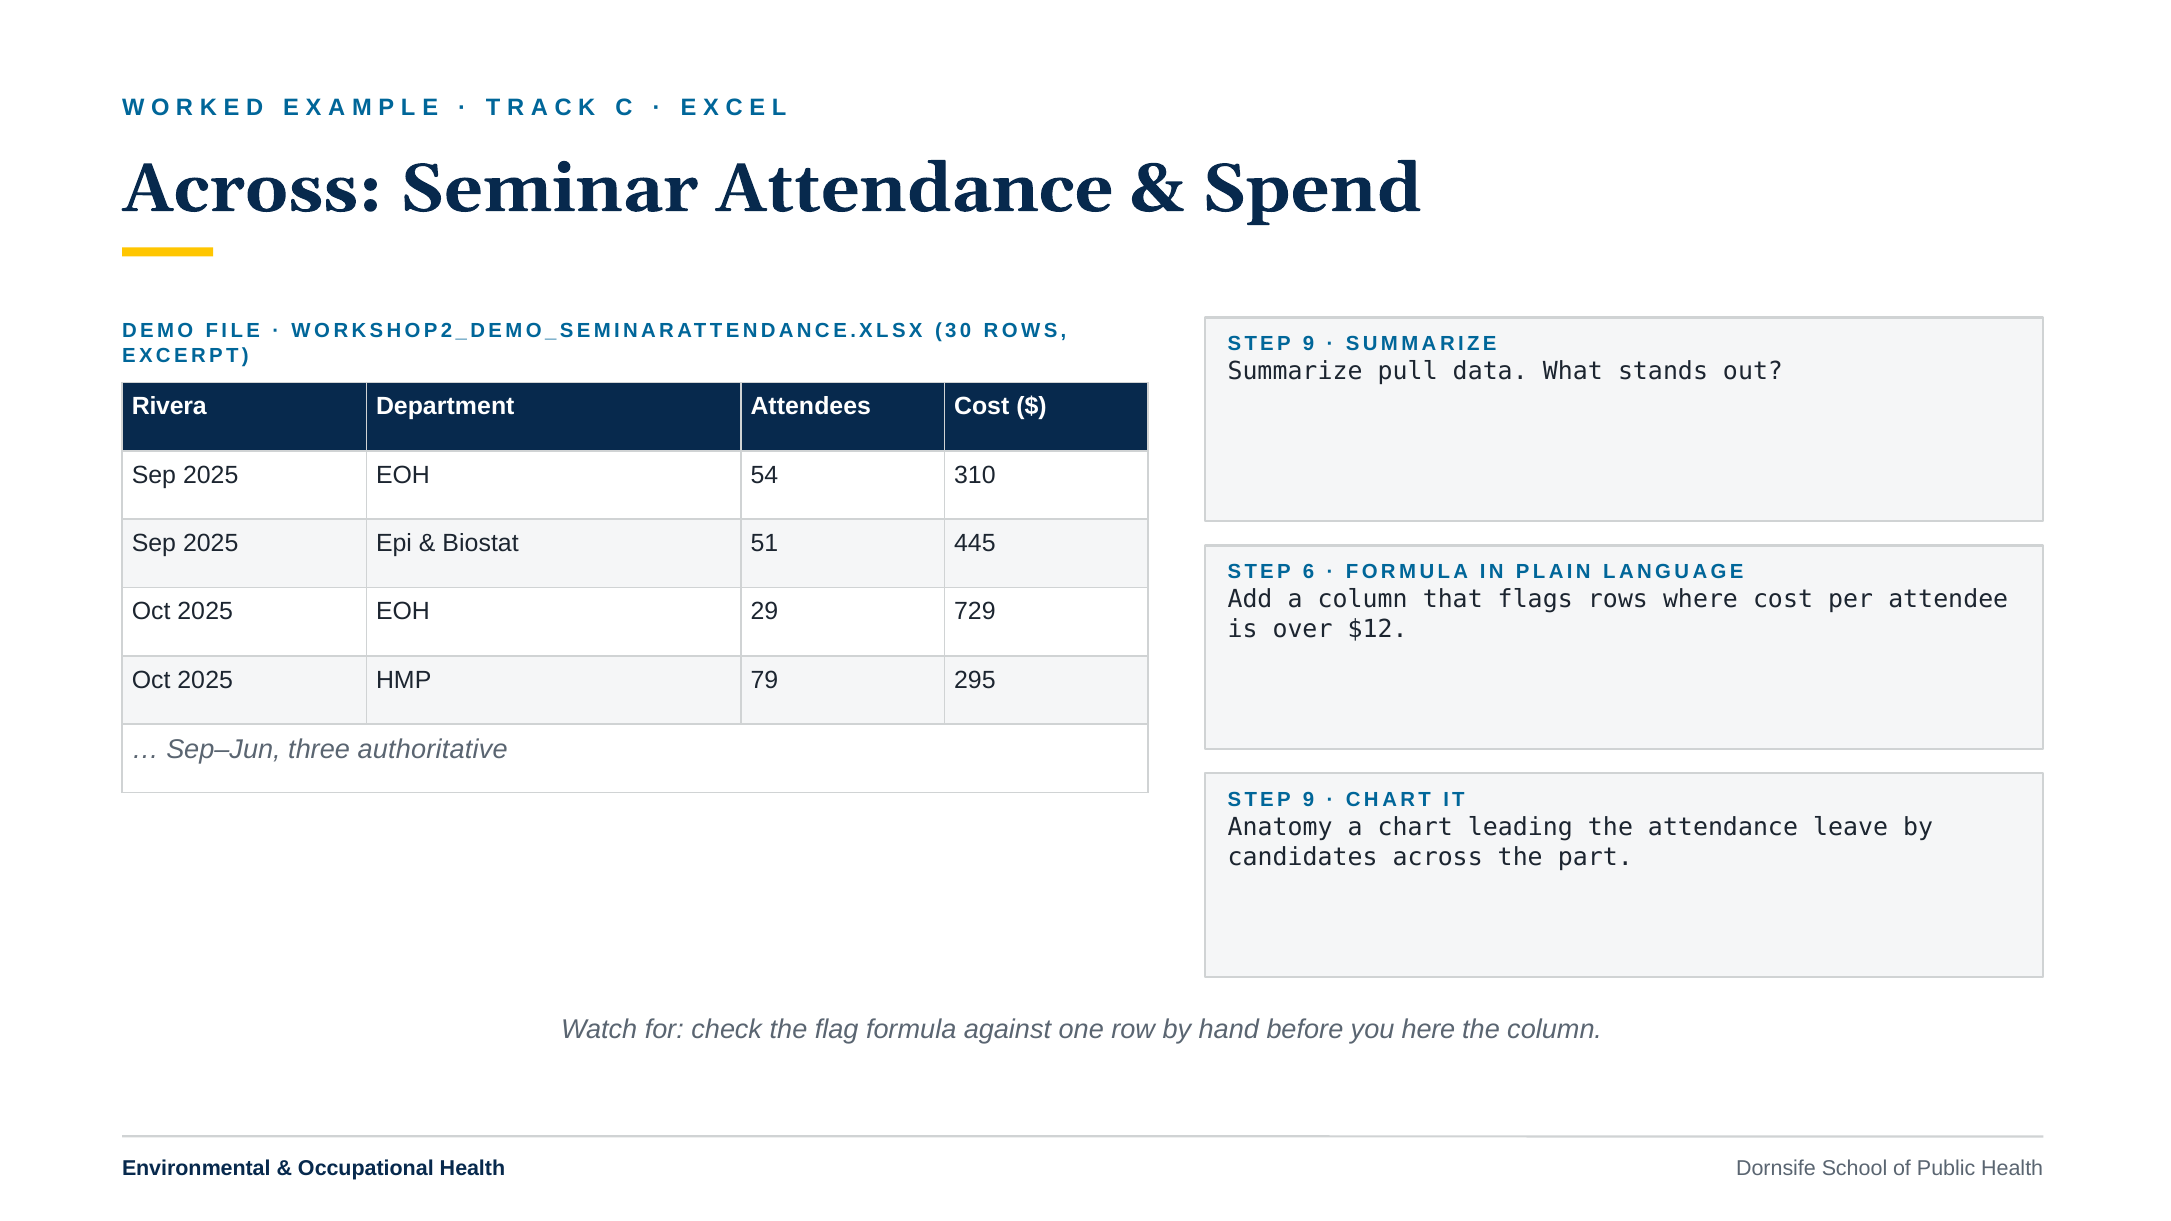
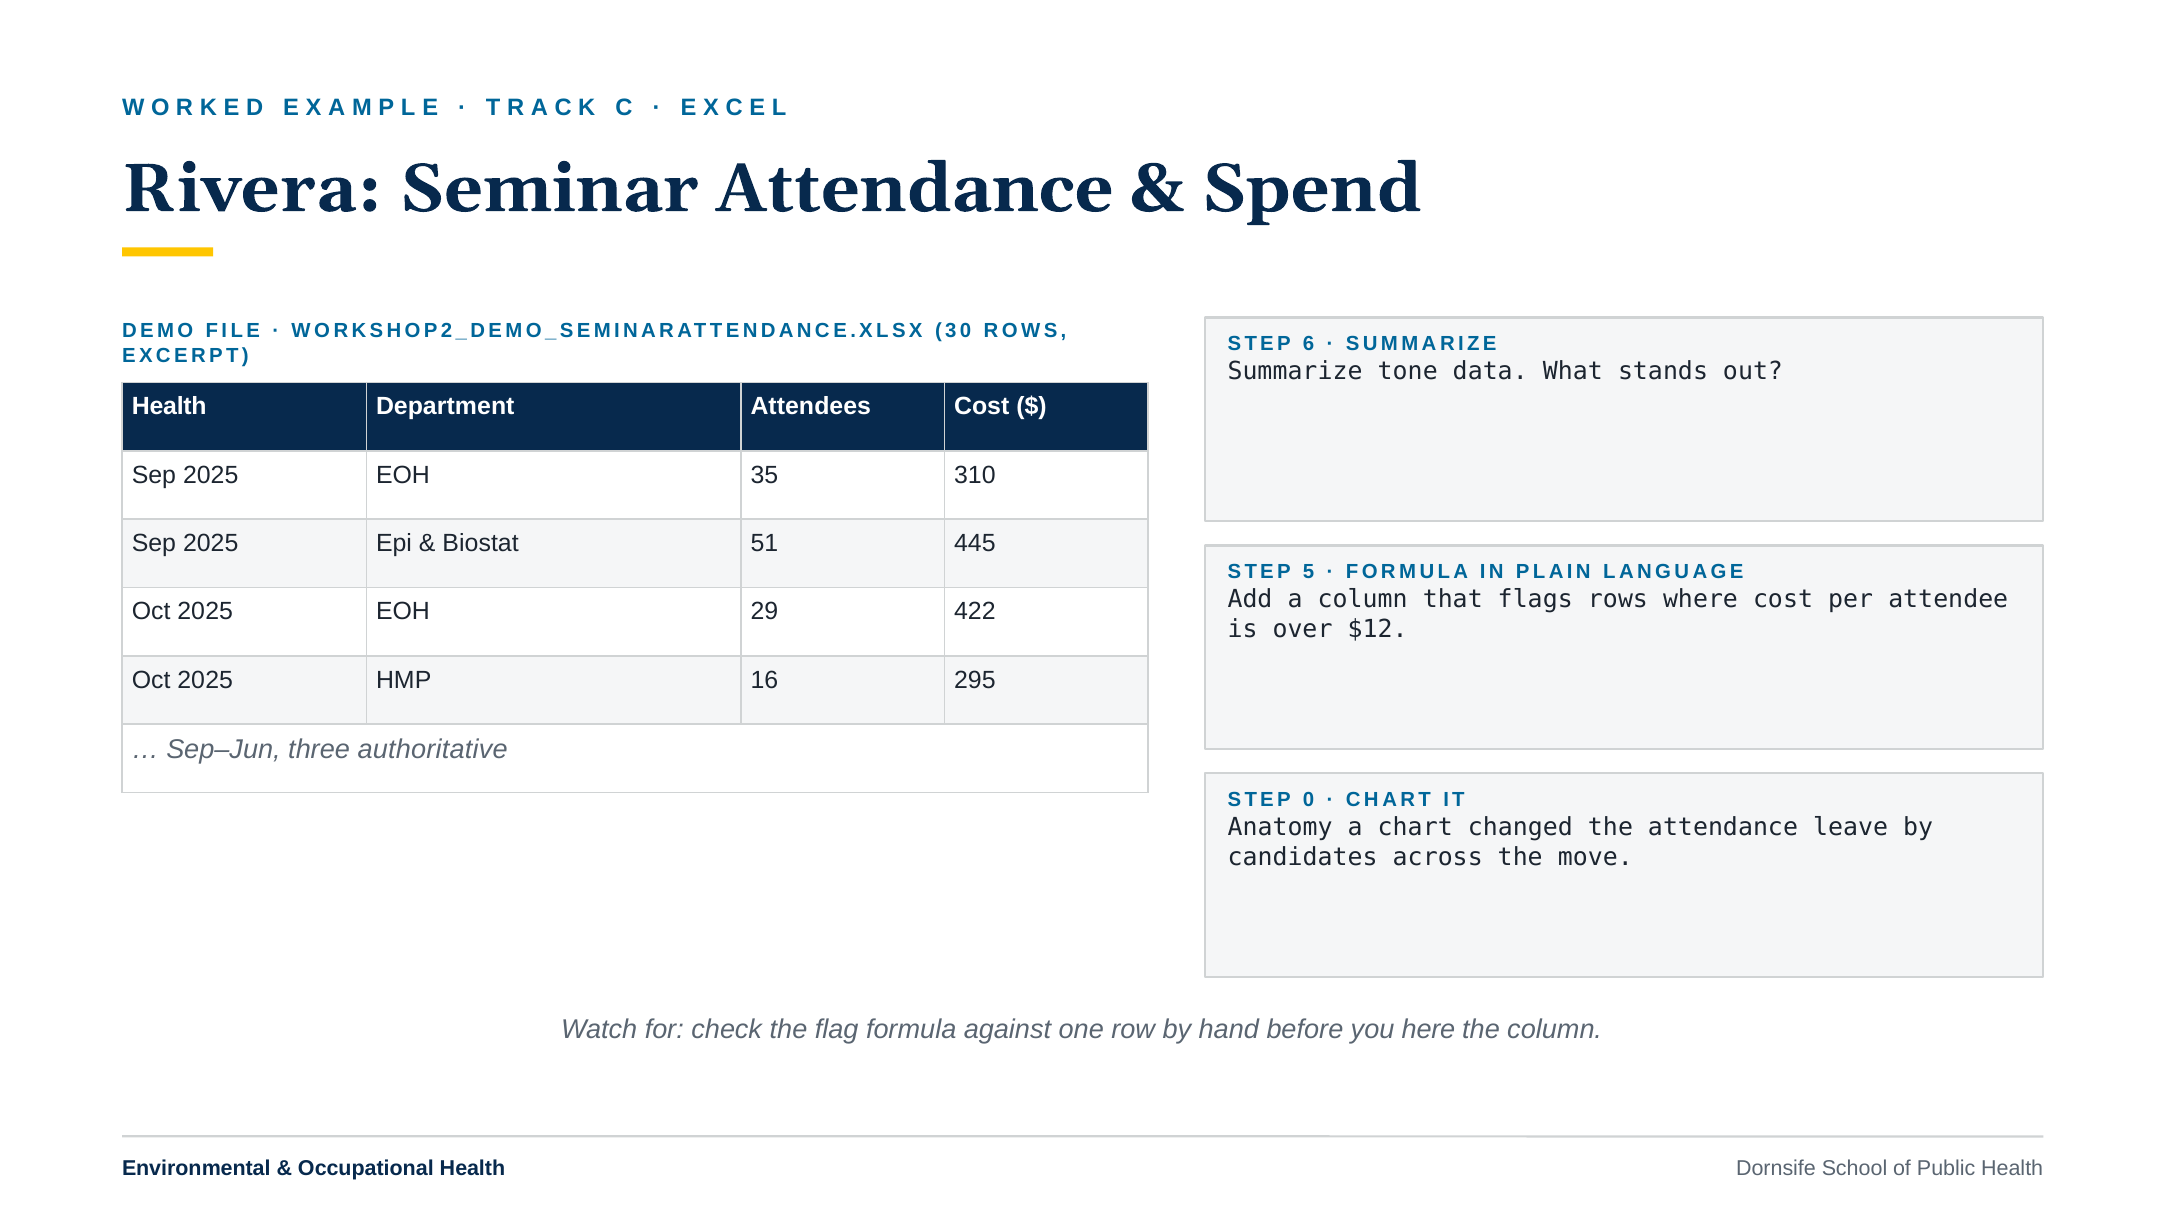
Across at (252, 189): Across -> Rivera
9 at (1309, 344): 9 -> 6
pull: pull -> tone
Rivera at (169, 407): Rivera -> Health
54: 54 -> 35
6: 6 -> 5
729: 729 -> 422
79: 79 -> 16
9 at (1309, 800): 9 -> 0
leading: leading -> changed
part: part -> move
